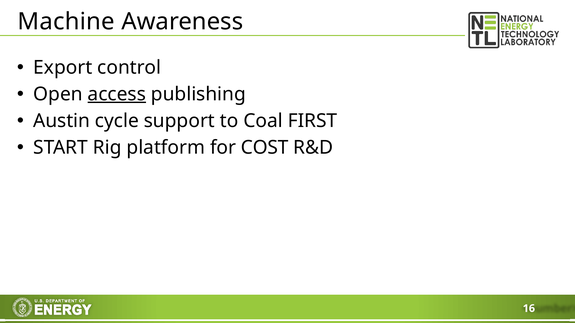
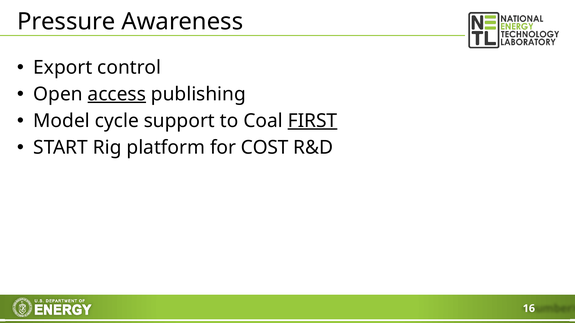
Machine: Machine -> Pressure
Austin: Austin -> Model
FIRST underline: none -> present
